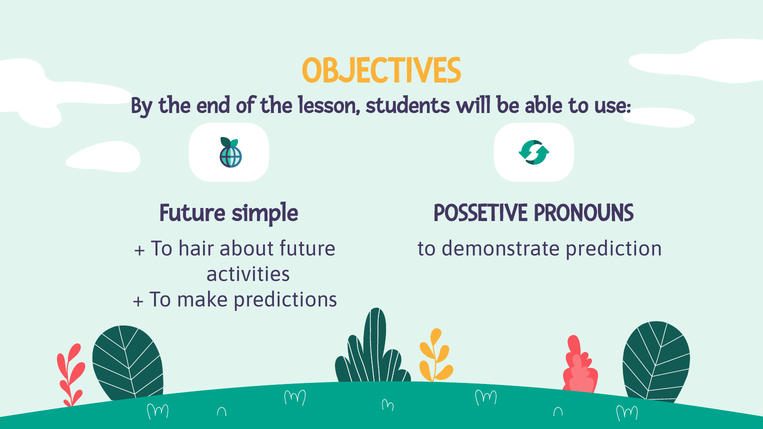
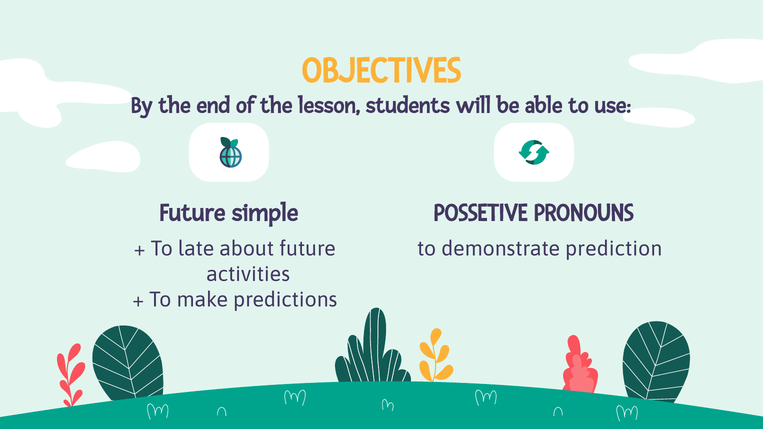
hair: hair -> late
